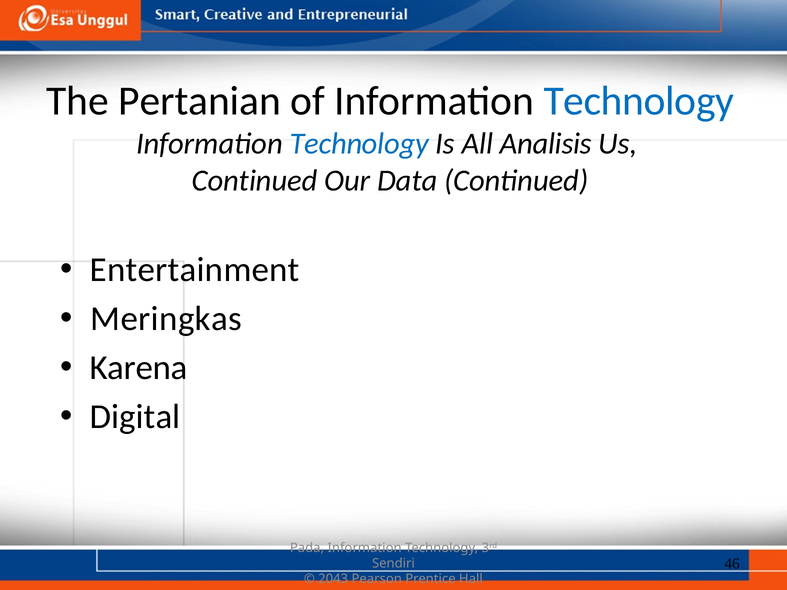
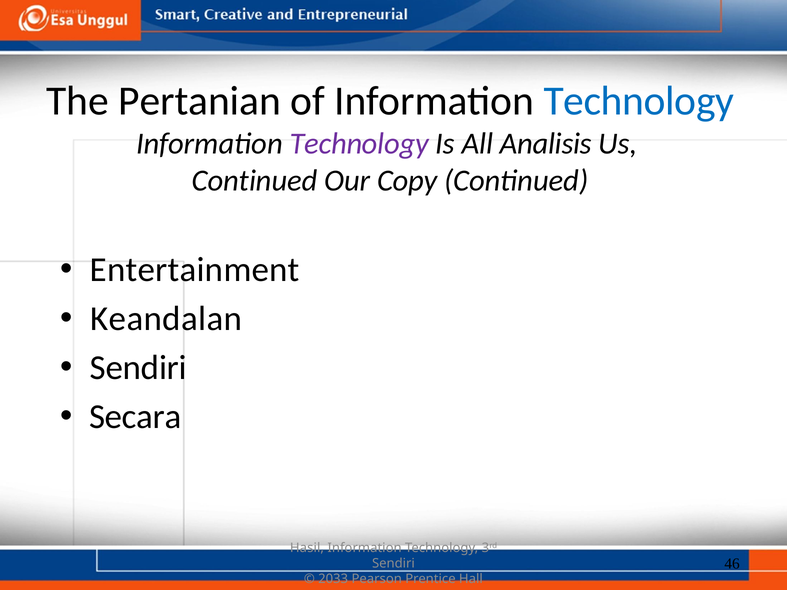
Technology at (359, 144) colour: blue -> purple
Data: Data -> Copy
Meringkas: Meringkas -> Keandalan
Karena at (138, 368): Karena -> Sendiri
Digital: Digital -> Secara
Pada: Pada -> Hasil
2043: 2043 -> 2033
